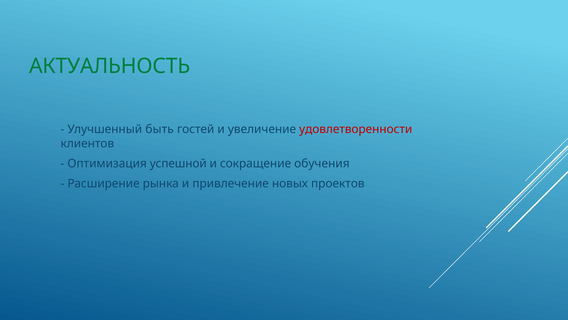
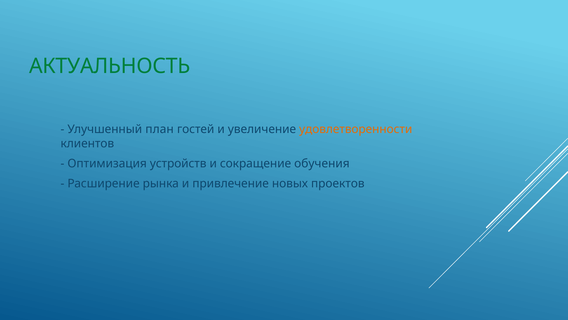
быть: быть -> план
удовлетворенности colour: red -> orange
успешной: успешной -> устройств
